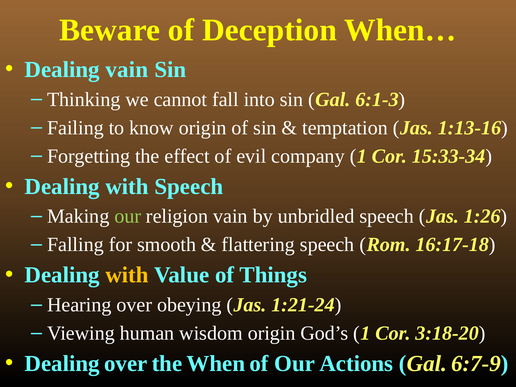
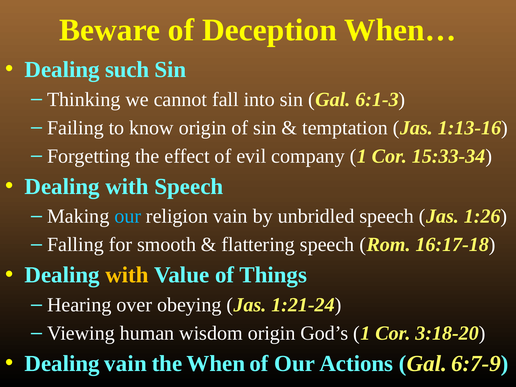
Dealing vain: vain -> such
our at (128, 216) colour: light green -> light blue
Dealing over: over -> vain
